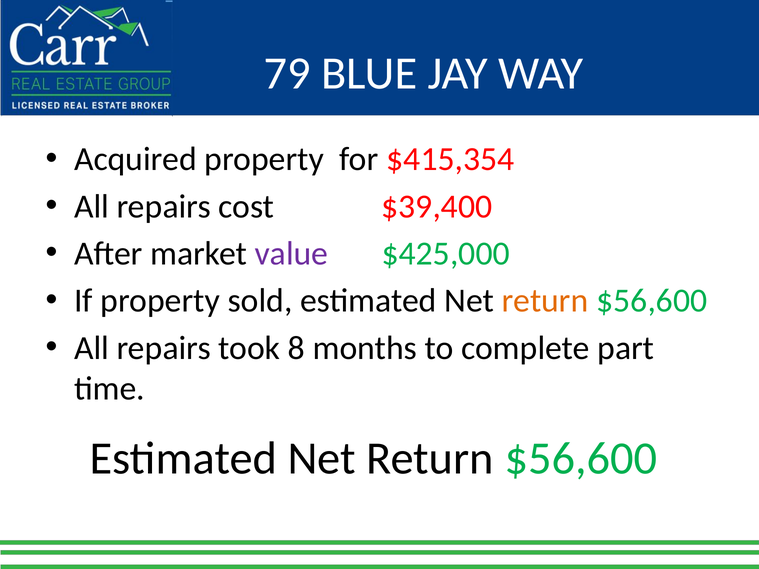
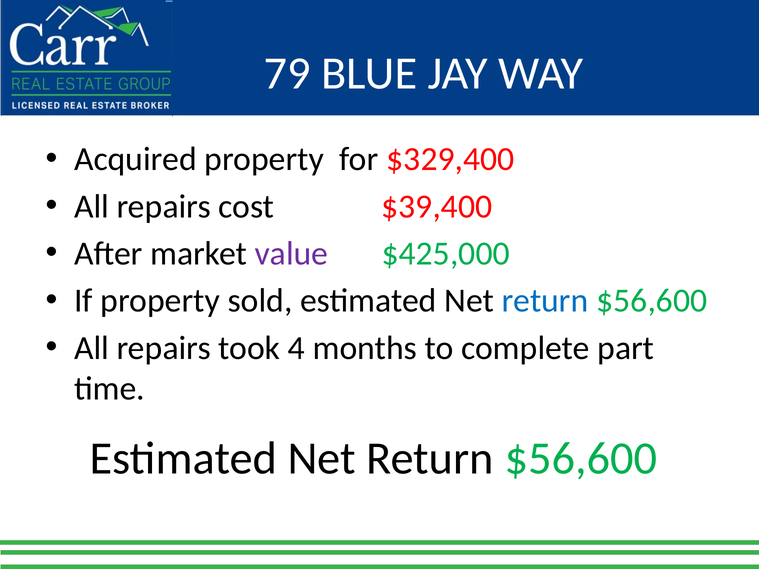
$415,354: $415,354 -> $329,400
return at (545, 301) colour: orange -> blue
8: 8 -> 4
